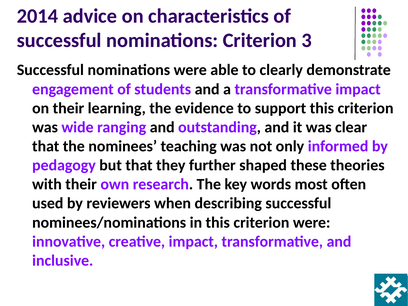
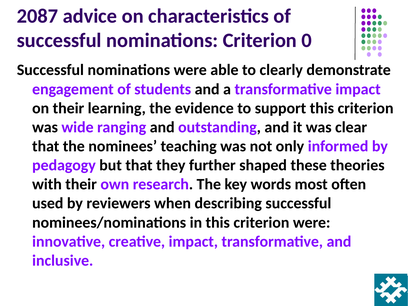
2014: 2014 -> 2087
3: 3 -> 0
